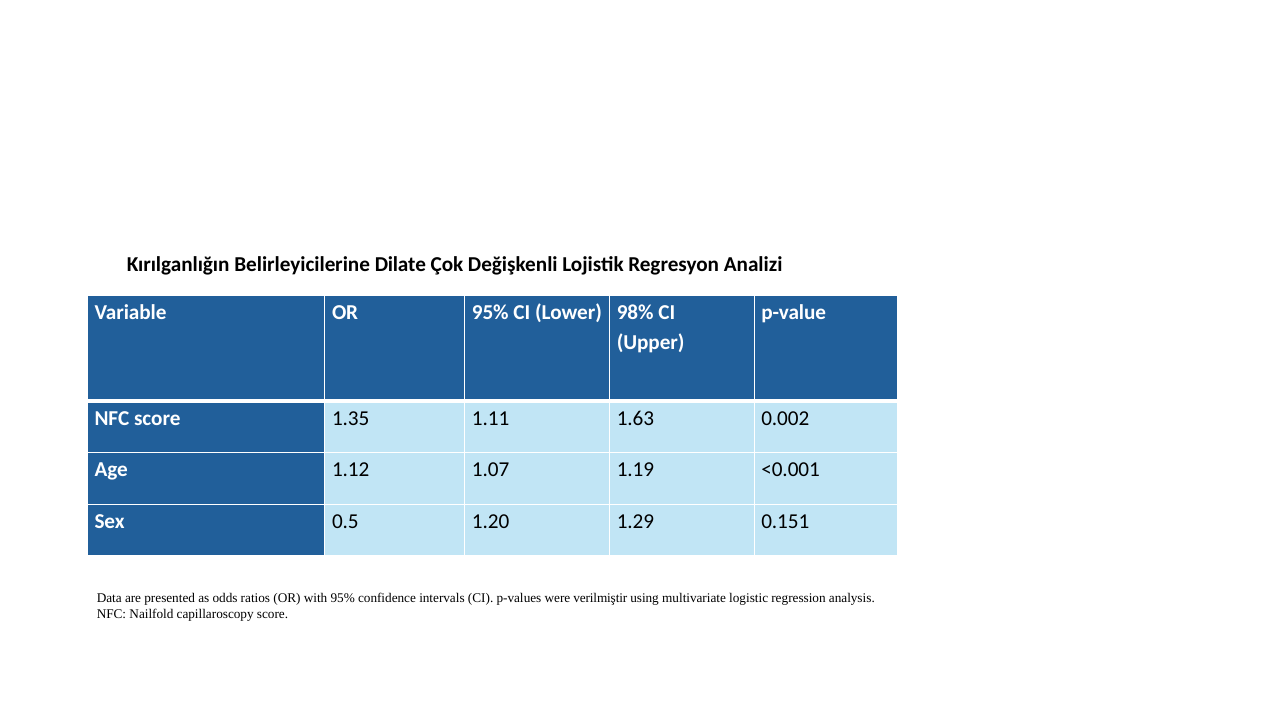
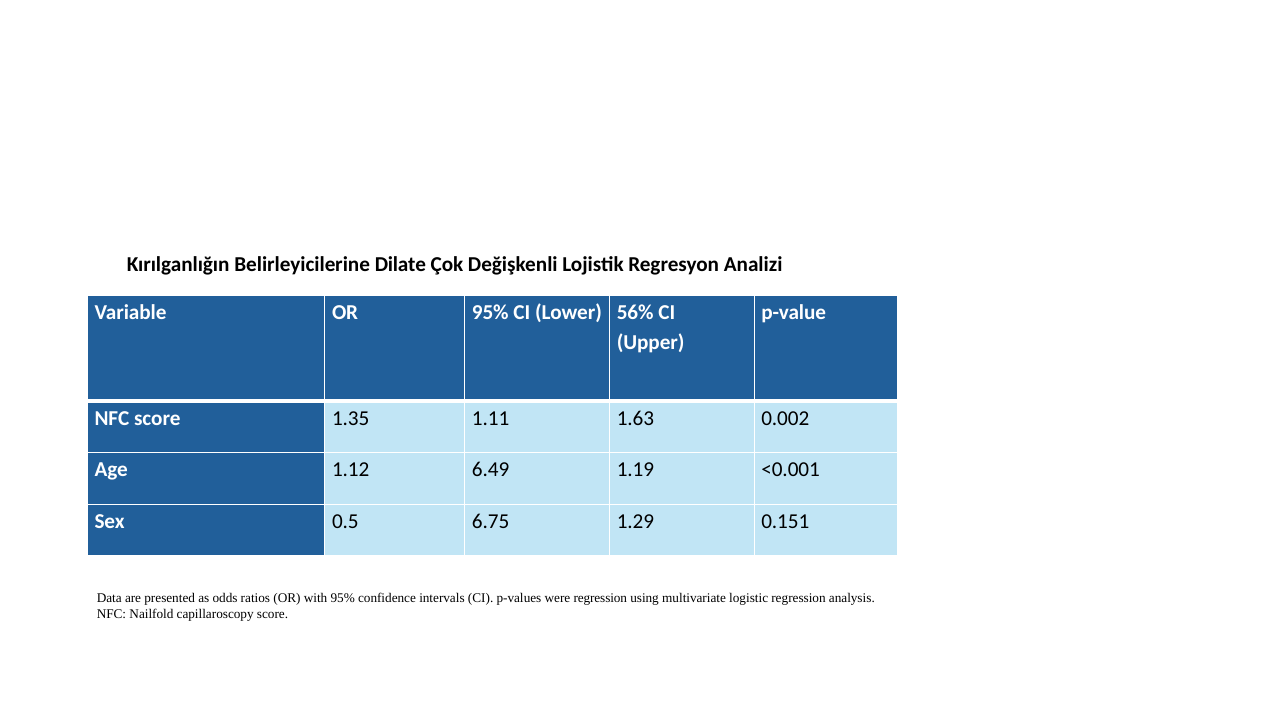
98%: 98% -> 56%
1.07: 1.07 -> 6.49
1.20: 1.20 -> 6.75
were verilmiştir: verilmiştir -> regression
